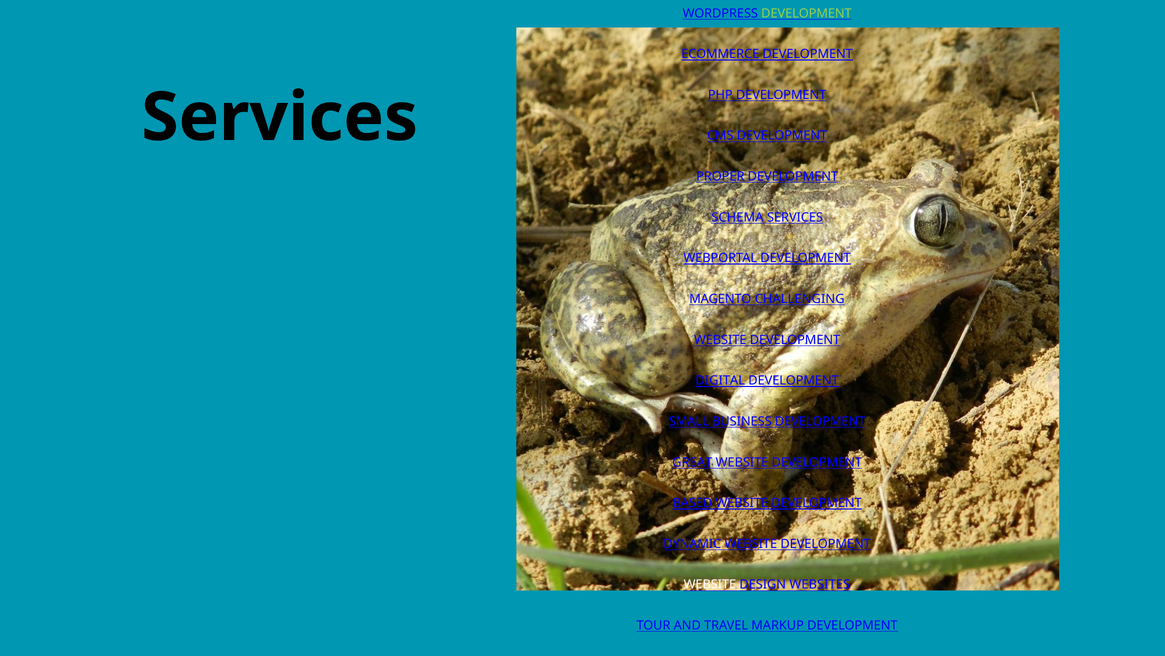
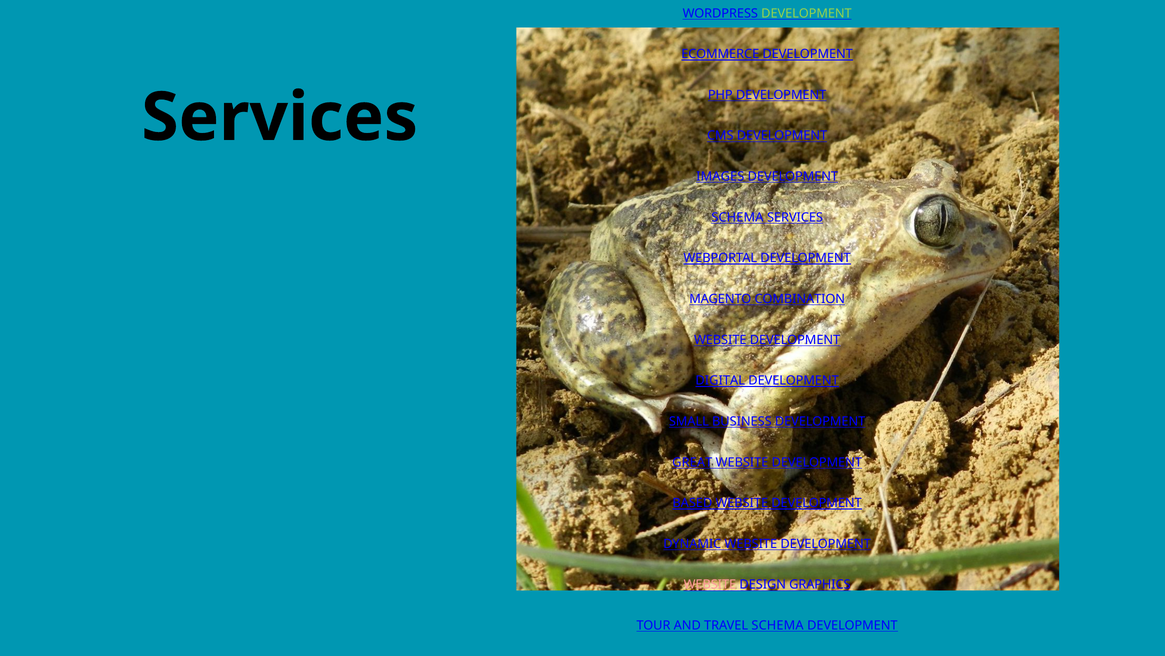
PROPER: PROPER -> IMAGES
CHALLENGING: CHALLENGING -> COMBINATION
WEBSITE at (710, 584) colour: white -> pink
WEBSITES: WEBSITES -> GRAPHICS
TRAVEL MARKUP: MARKUP -> SCHEMA
